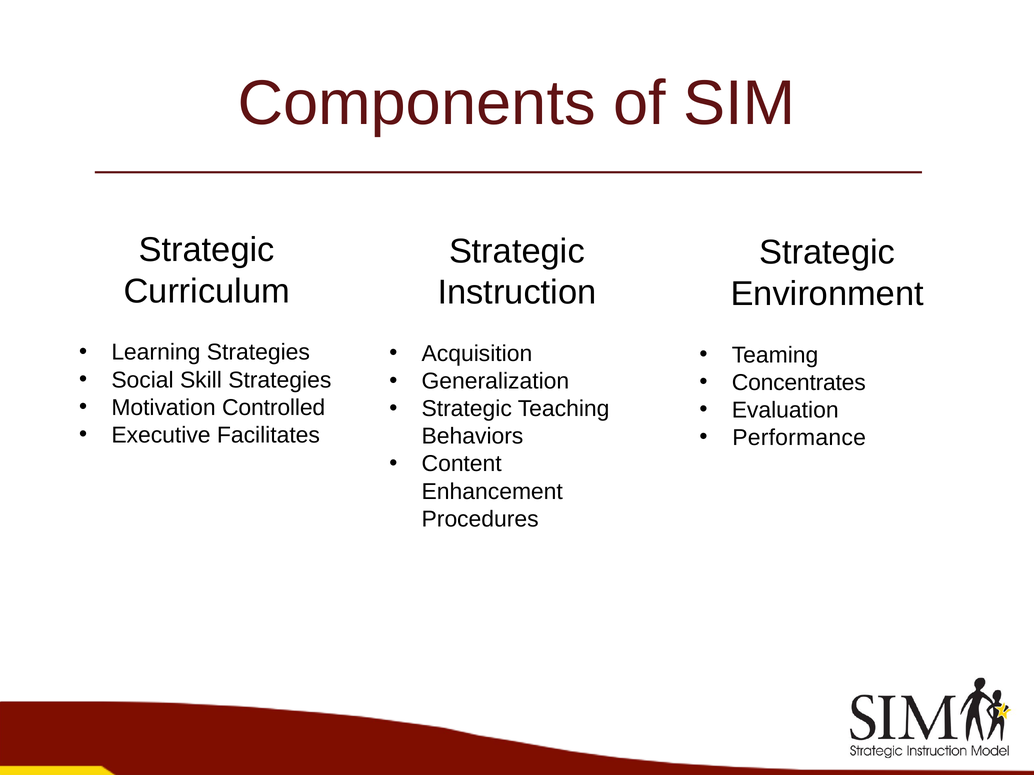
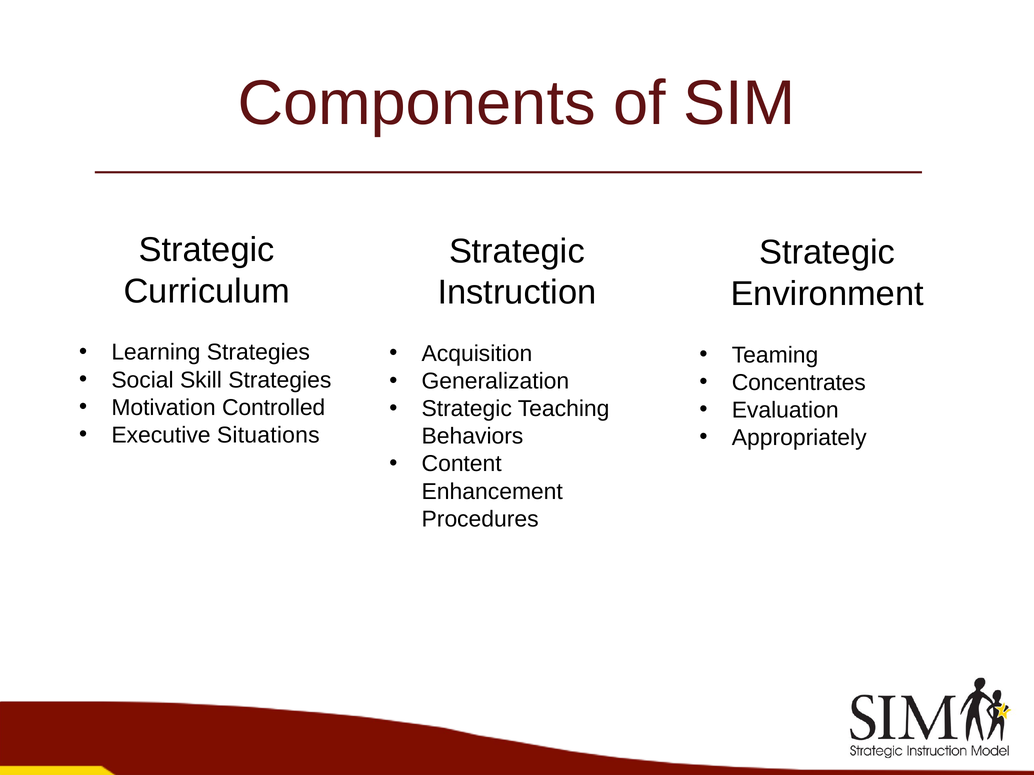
Facilitates: Facilitates -> Situations
Performance: Performance -> Appropriately
